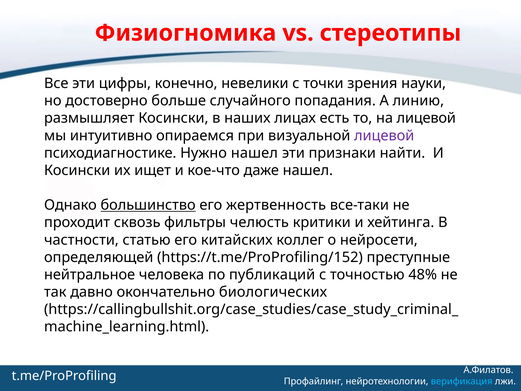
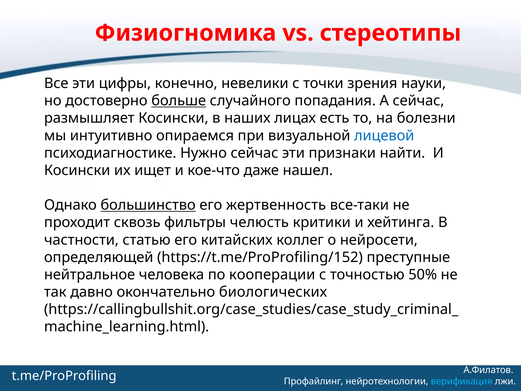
больше underline: none -> present
А линию: линию -> сейчас
на лицевой: лицевой -> болезни
лицевой at (384, 136) colour: purple -> blue
Нужно нашел: нашел -> сейчас
публикаций: публикаций -> кооперации
48%: 48% -> 50%
